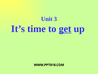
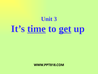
time underline: none -> present
